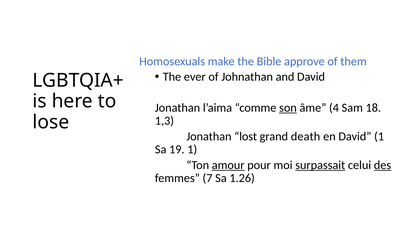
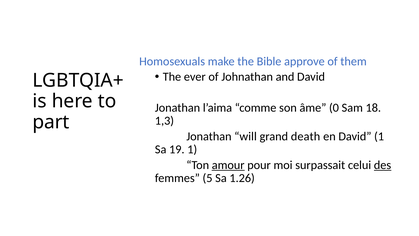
son underline: present -> none
4: 4 -> 0
lose: lose -> part
lost: lost -> will
surpassait underline: present -> none
7: 7 -> 5
